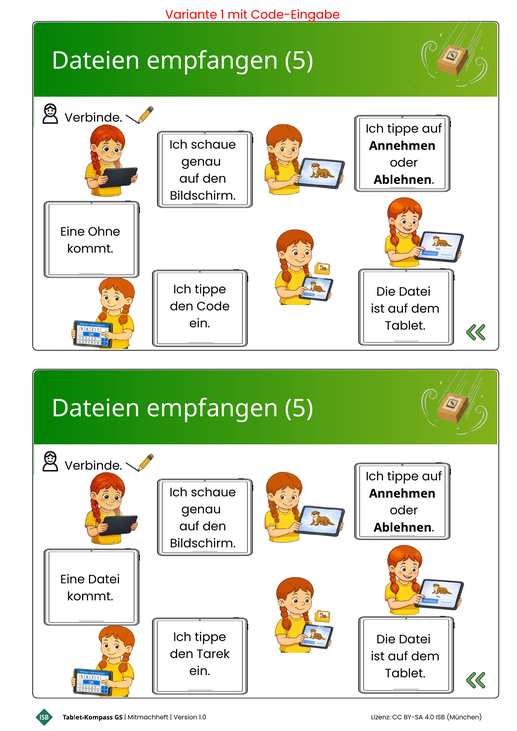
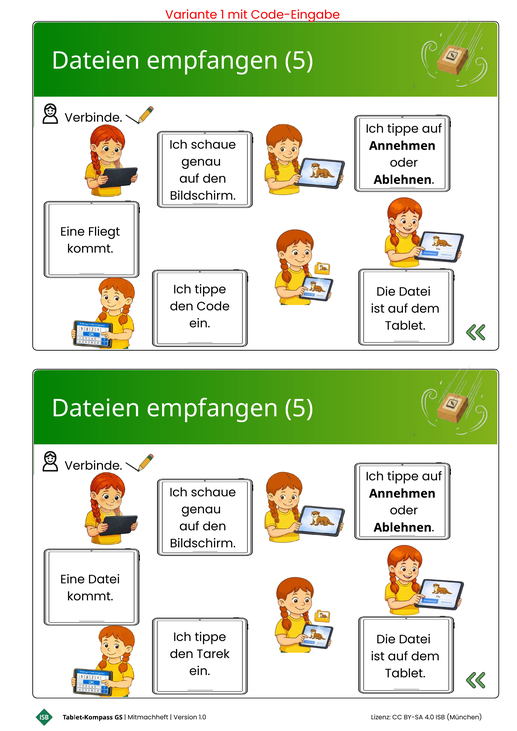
Ohne: Ohne -> Fliegt
